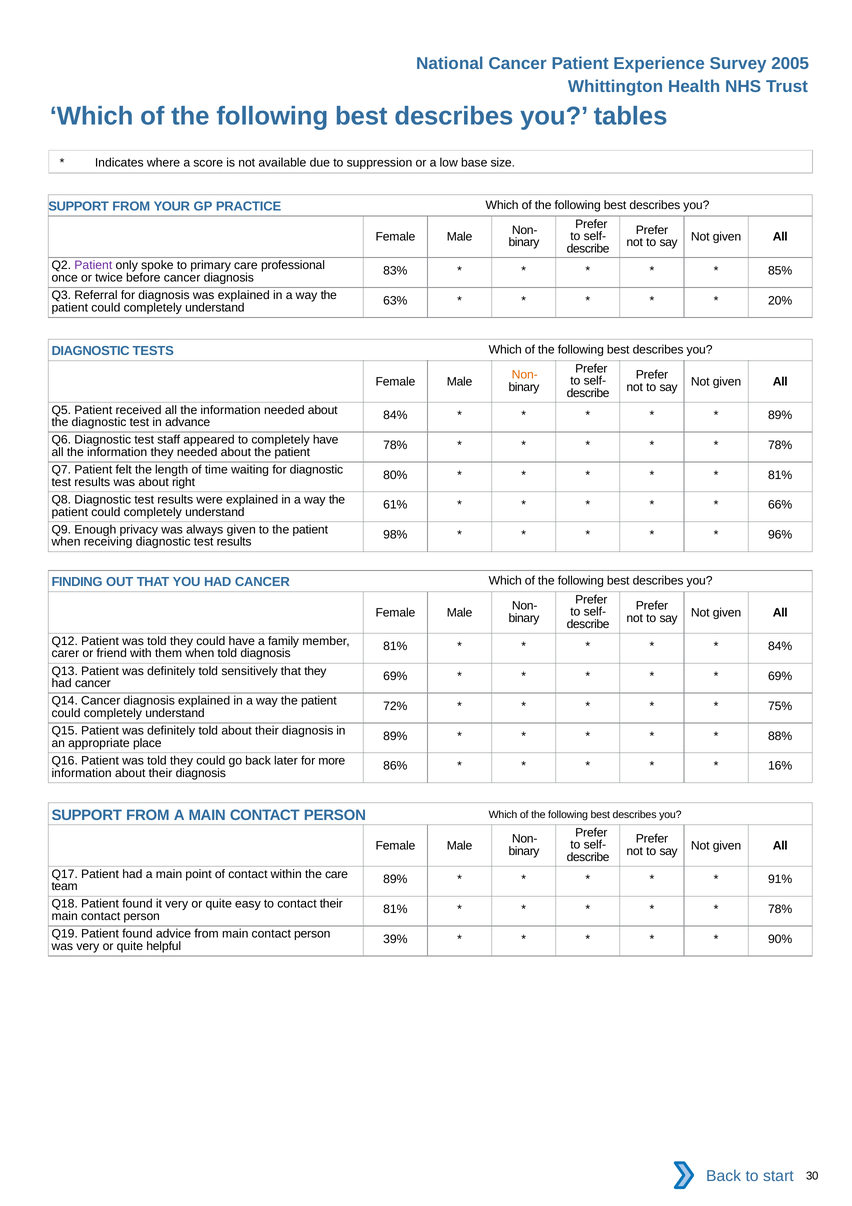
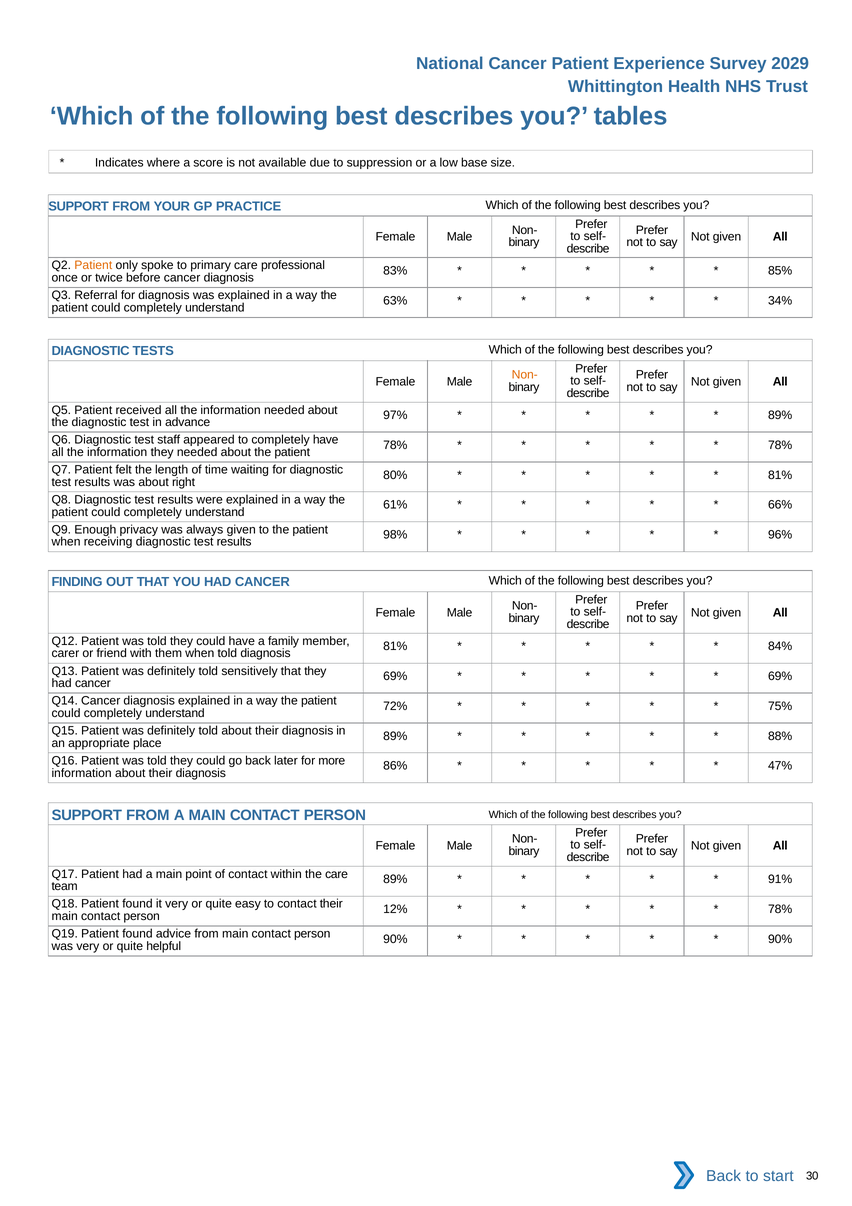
2005: 2005 -> 2029
Patient at (93, 265) colour: purple -> orange
20%: 20% -> 34%
84% at (395, 415): 84% -> 97%
16%: 16% -> 47%
81% at (395, 909): 81% -> 12%
39% at (395, 939): 39% -> 90%
